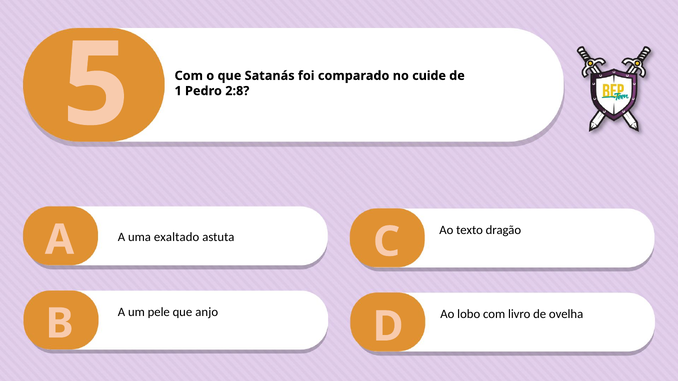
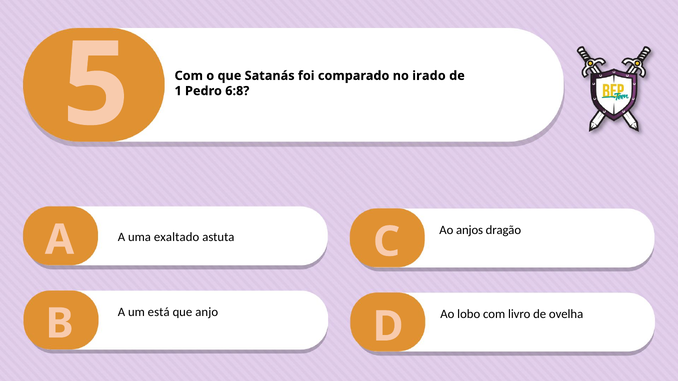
cuide: cuide -> irado
2:8: 2:8 -> 6:8
texto: texto -> anjos
pele: pele -> está
